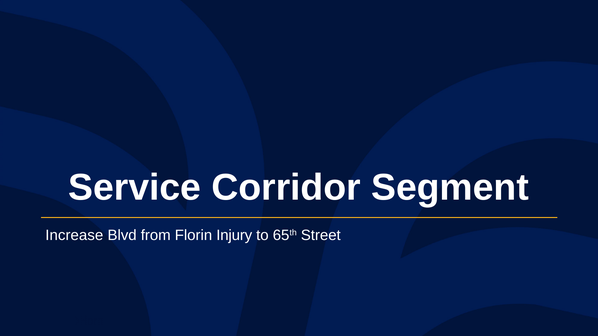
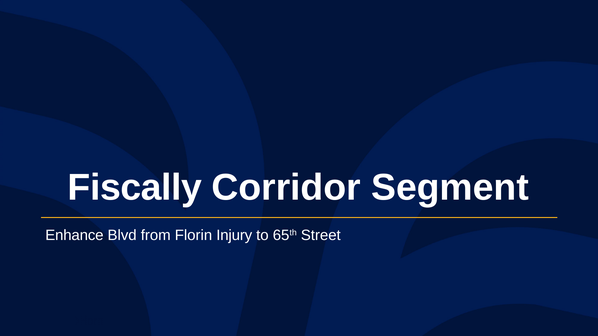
Service: Service -> Fiscally
Increase: Increase -> Enhance
